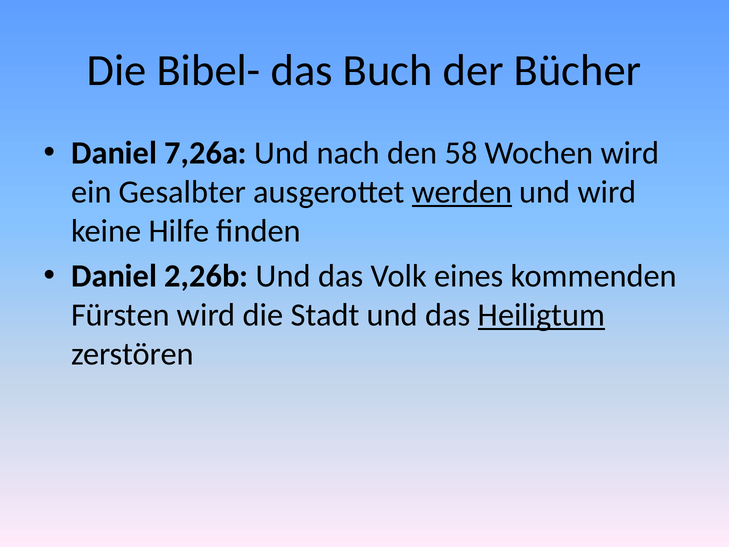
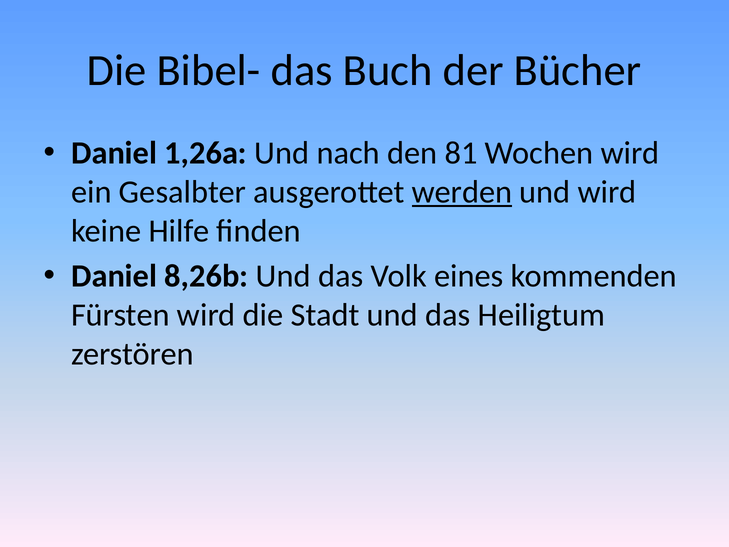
7,26a: 7,26a -> 1,26a
58: 58 -> 81
2,26b: 2,26b -> 8,26b
Heiligtum underline: present -> none
